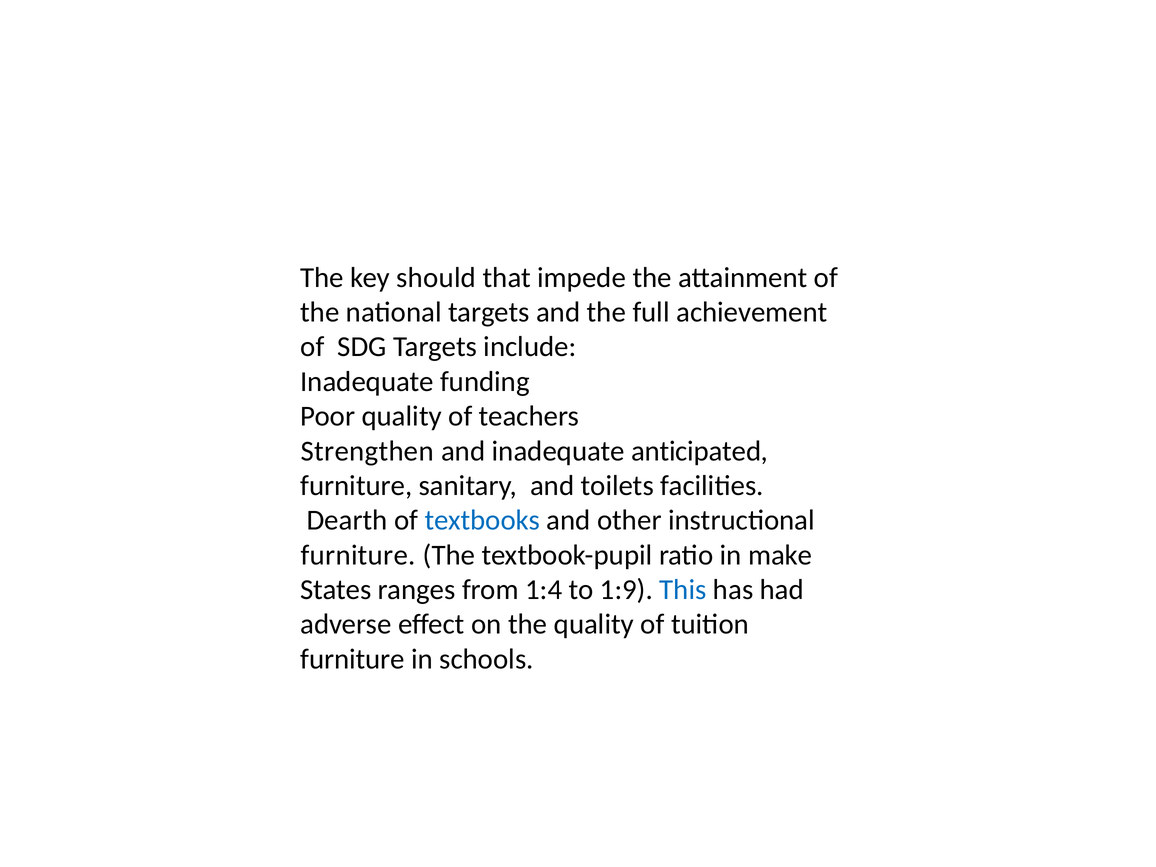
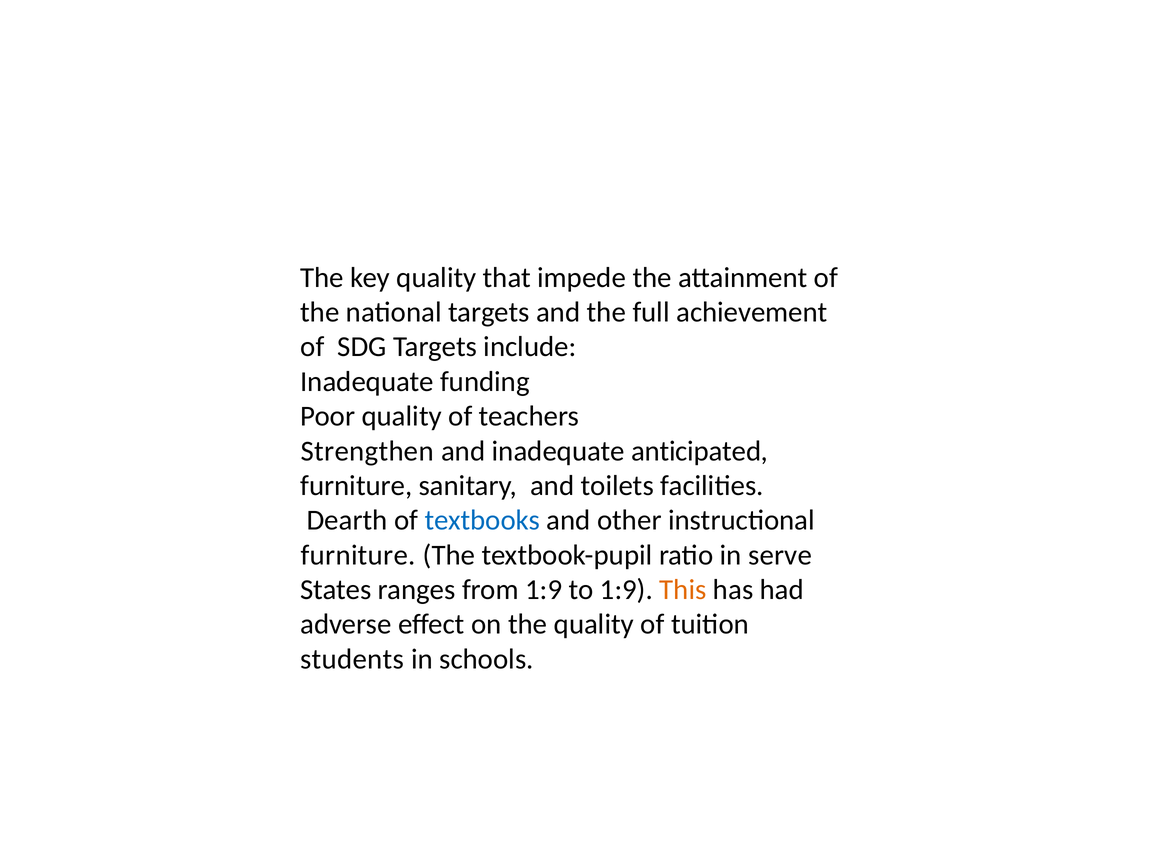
key should: should -> quality
make: make -> serve
from 1:4: 1:4 -> 1:9
This colour: blue -> orange
furniture at (352, 659): furniture -> students
